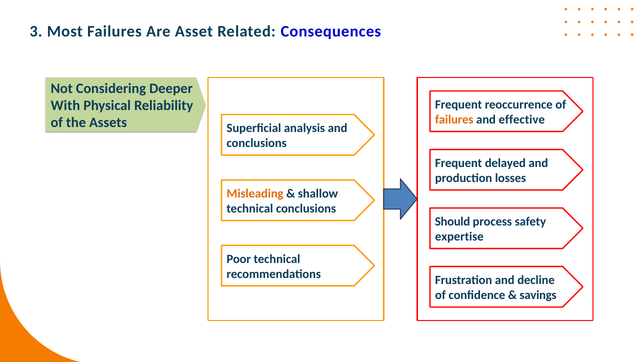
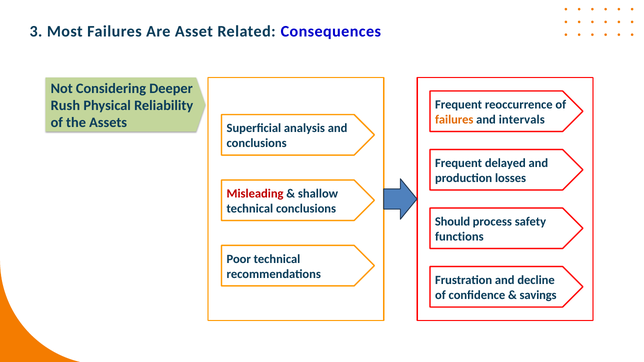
With: With -> Rush
effective: effective -> intervals
Misleading colour: orange -> red
expertise: expertise -> functions
